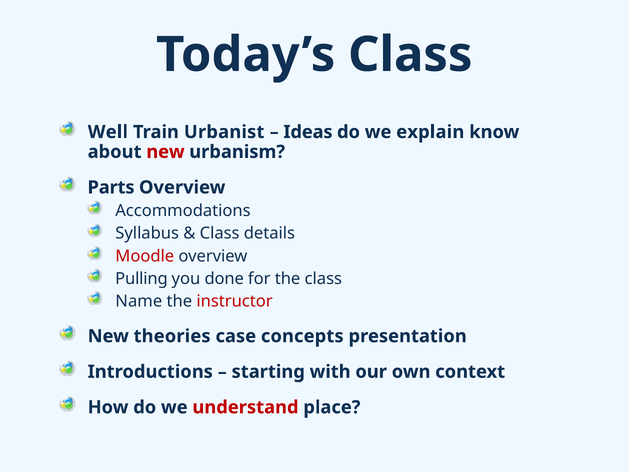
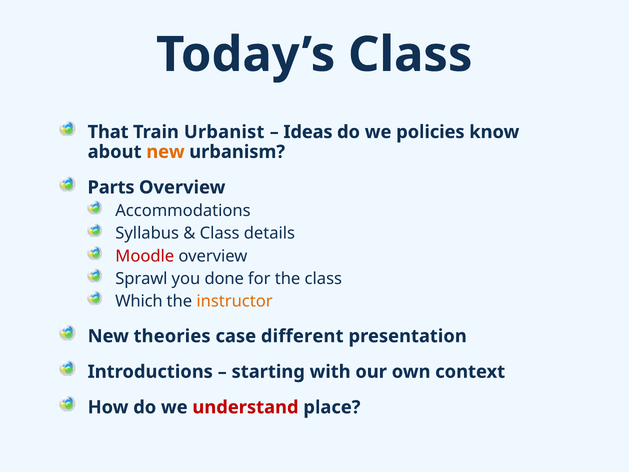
Well: Well -> That
explain: explain -> policies
new at (165, 152) colour: red -> orange
Pulling: Pulling -> Sprawl
Name: Name -> Which
instructor colour: red -> orange
concepts: concepts -> different
